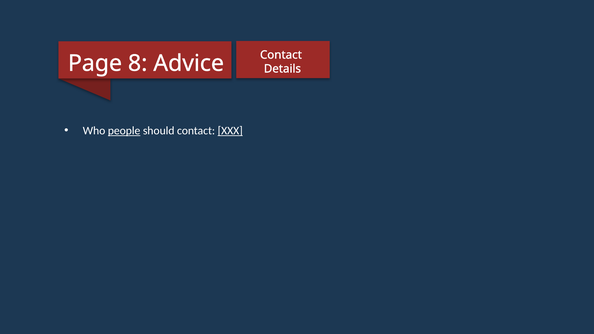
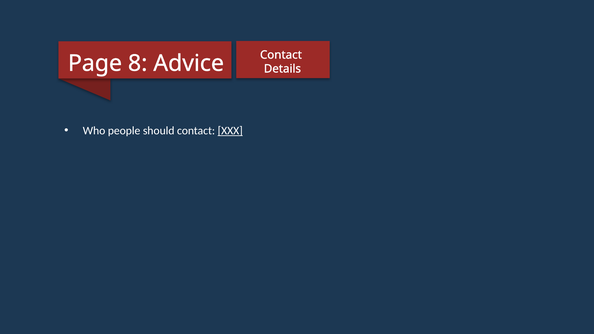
people underline: present -> none
